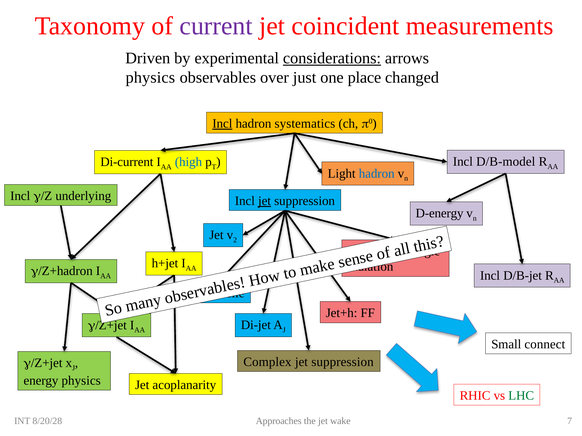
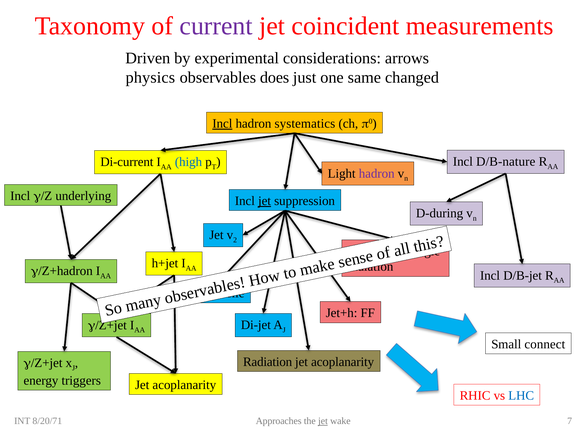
considerations underline: present -> none
over: over -> does
place: place -> same
D/B-model: D/B-model -> D/B-nature
hadron at (377, 174) colour: blue -> purple
D-energy: D-energy -> D-during
Complex at (267, 362): Complex -> Radiation
suppression at (342, 362): suppression -> acoplanarity
energy physics: physics -> triggers
LHC colour: green -> blue
8/20/28: 8/20/28 -> 8/20/71
jet at (323, 422) underline: none -> present
